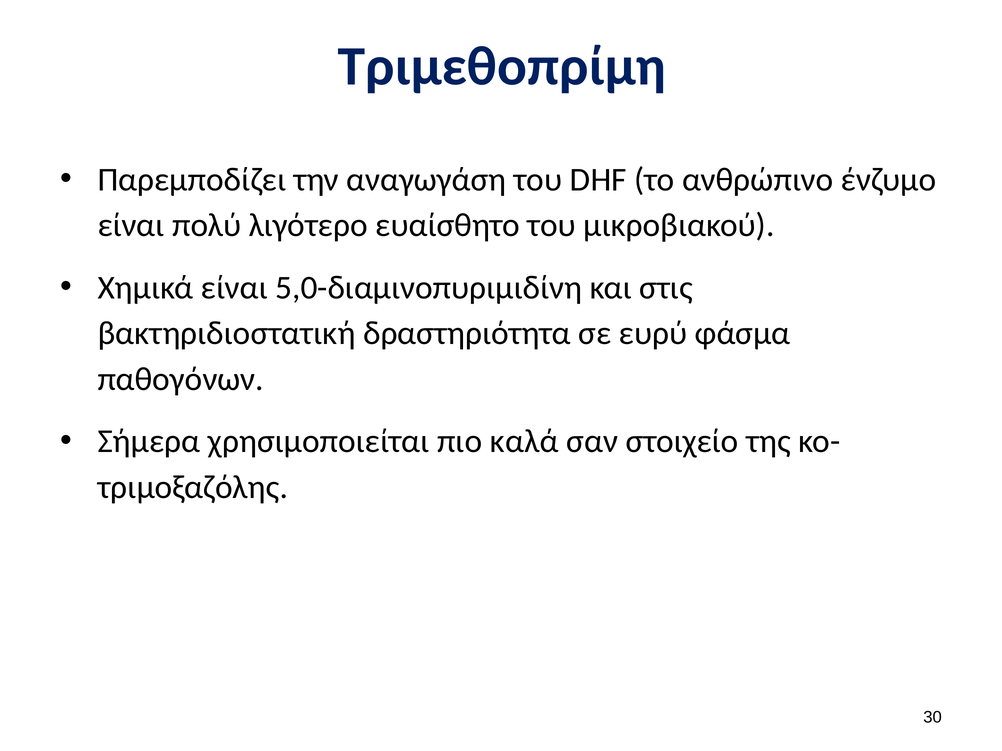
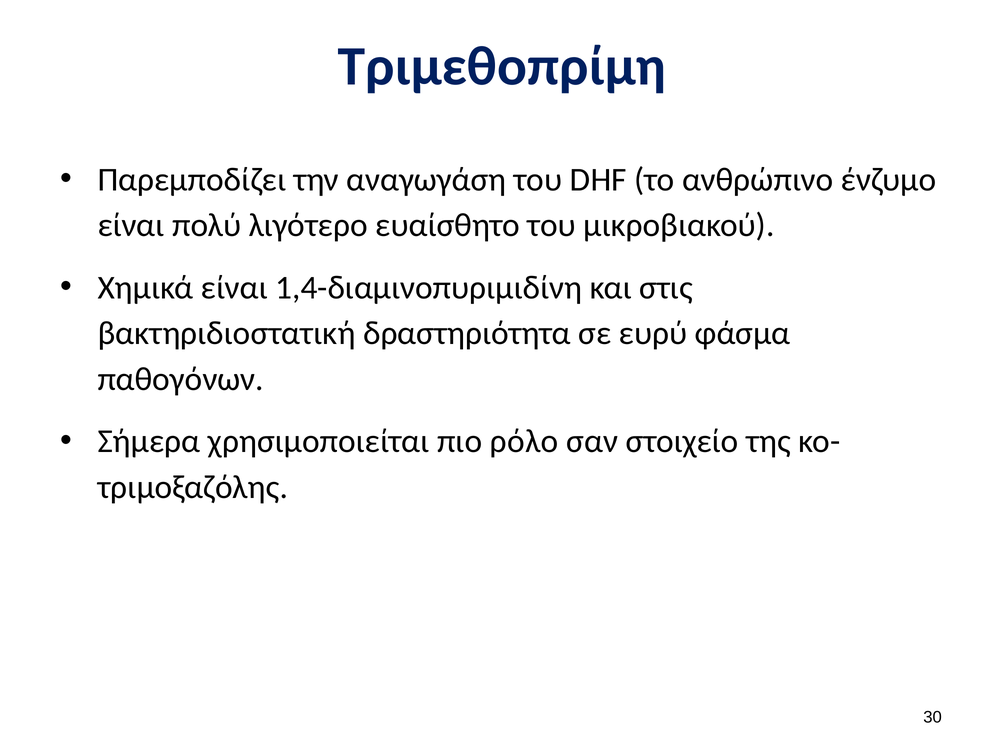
5,0-διαμινοπυριμιδίνη: 5,0-διαμινοπυριμιδίνη -> 1,4-διαμινοπυριμιδίνη
καλά: καλά -> ρόλο
